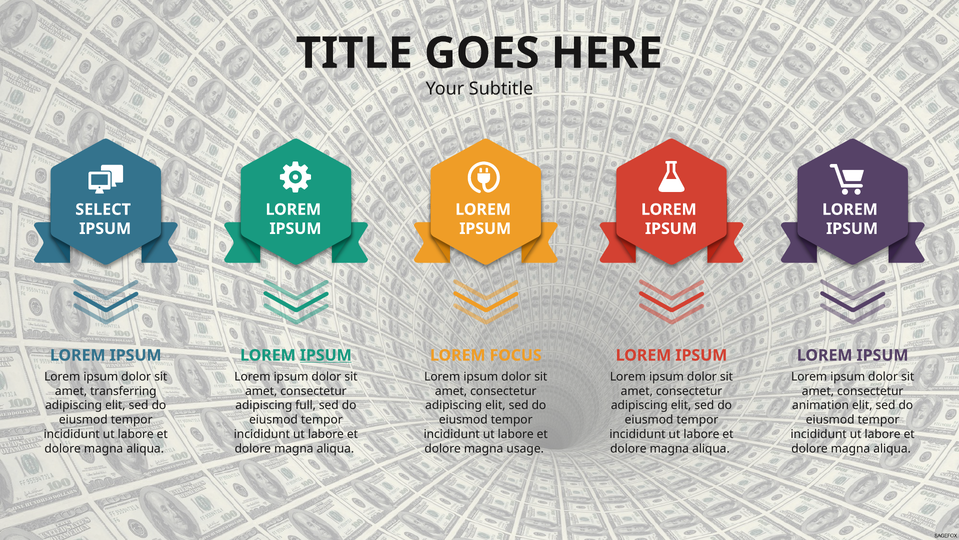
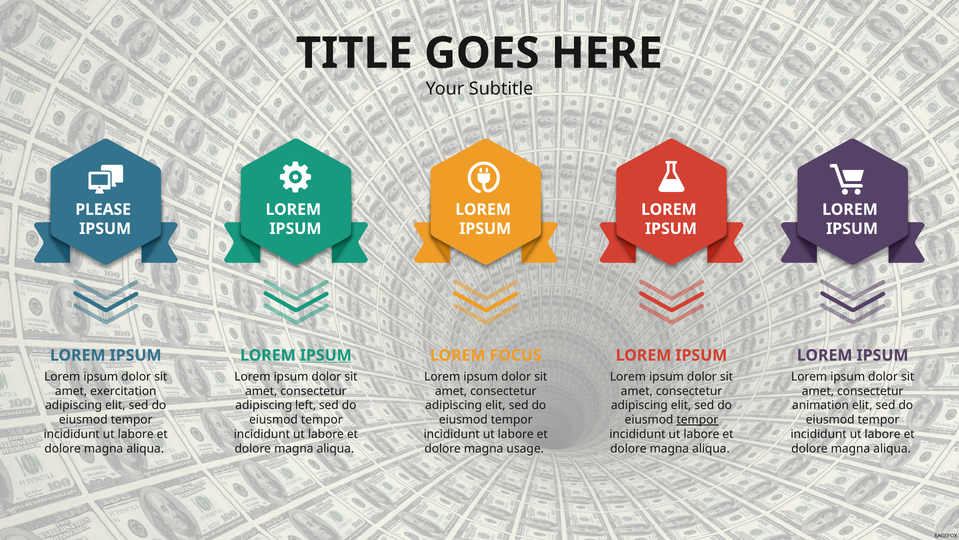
SELECT: SELECT -> PLEASE
transferring: transferring -> exercitation
full: full -> left
tempor at (697, 419) underline: none -> present
